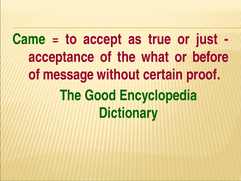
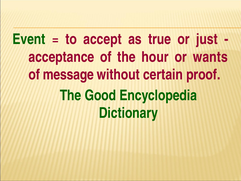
Came: Came -> Event
what: what -> hour
before: before -> wants
